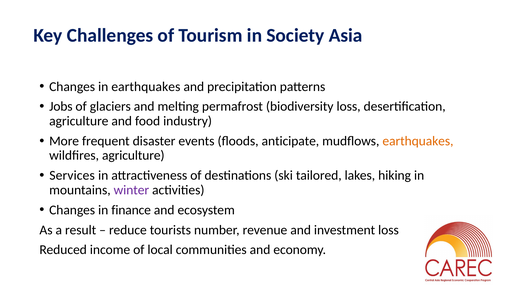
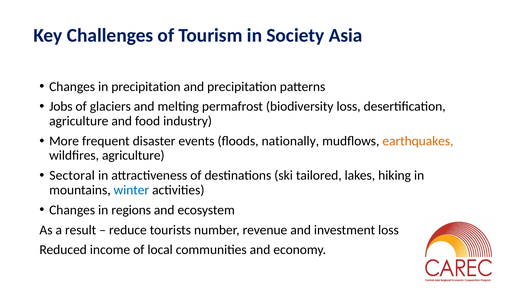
in earthquakes: earthquakes -> precipitation
anticipate: anticipate -> nationally
Services: Services -> Sectoral
winter colour: purple -> blue
finance: finance -> regions
